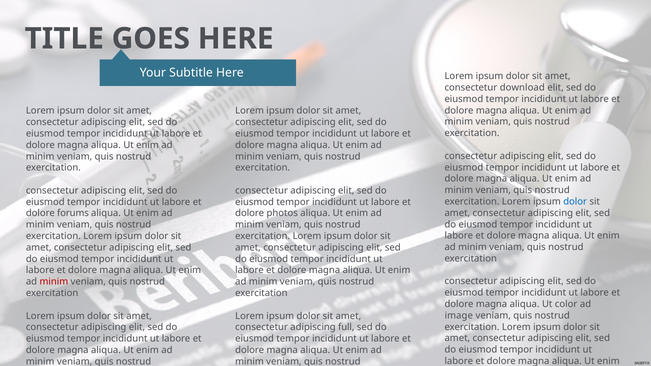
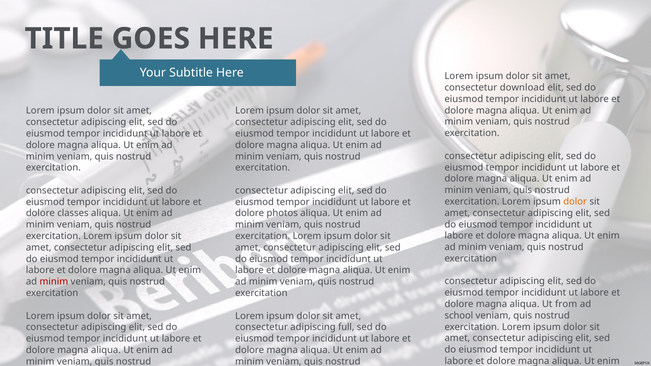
dolor at (575, 202) colour: blue -> orange
forums: forums -> classes
color: color -> from
image: image -> school
